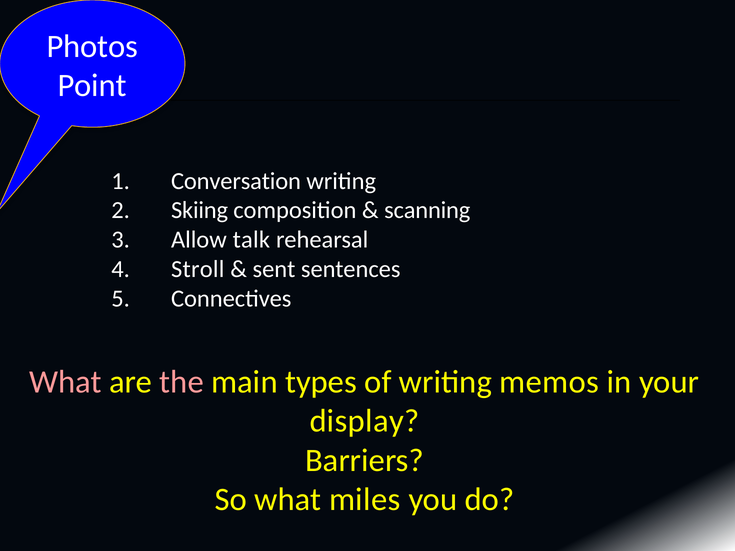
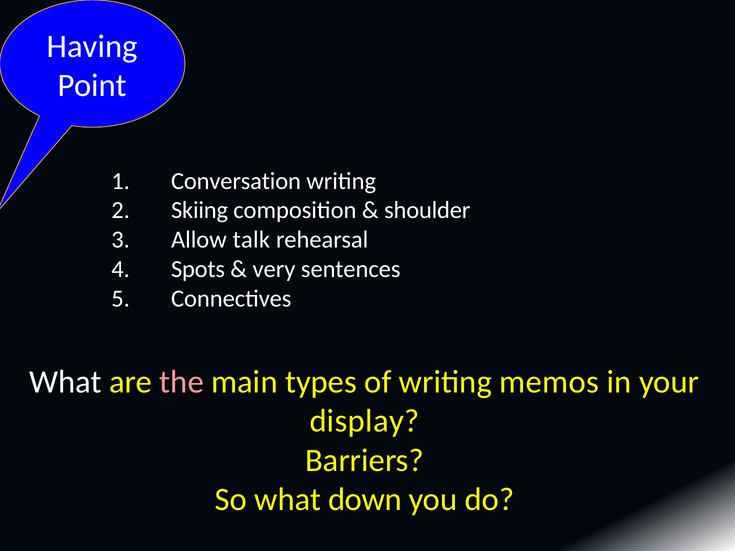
Photos: Photos -> Having
scanning: scanning -> shoulder
Stroll: Stroll -> Spots
sent: sent -> very
What at (66, 382) colour: pink -> white
miles: miles -> down
